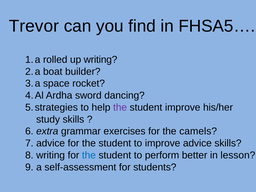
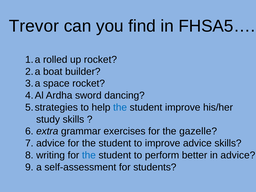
up writing: writing -> rocket
the at (120, 107) colour: purple -> blue
camels: camels -> gazelle
in lesson: lesson -> advice
